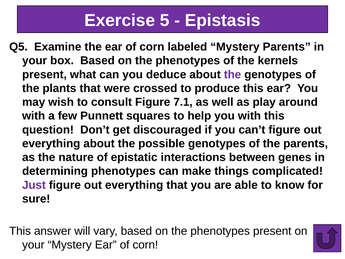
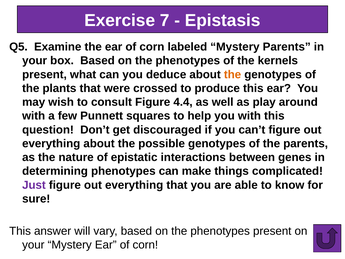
5: 5 -> 7
the at (233, 74) colour: purple -> orange
7.1: 7.1 -> 4.4
